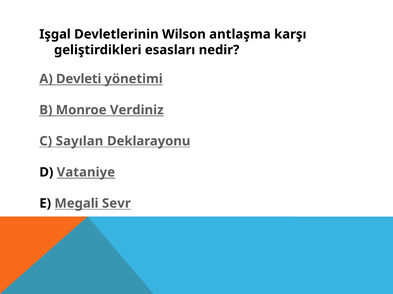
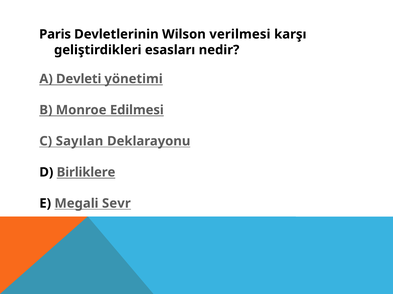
Işgal: Işgal -> Paris
antlaşma: antlaşma -> verilmesi
Verdiniz: Verdiniz -> Edilmesi
Vataniye: Vataniye -> Birliklere
